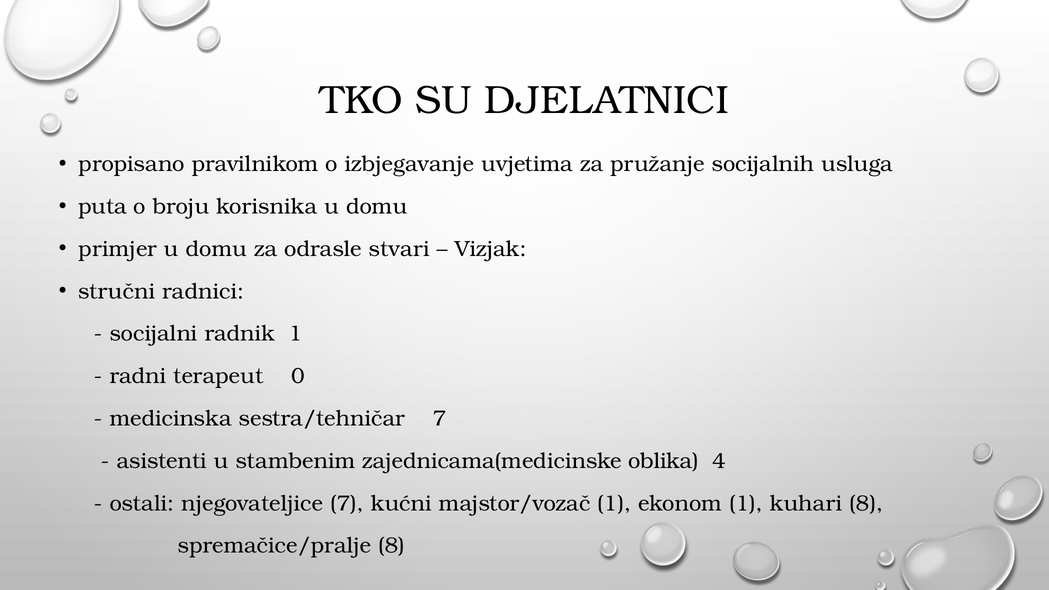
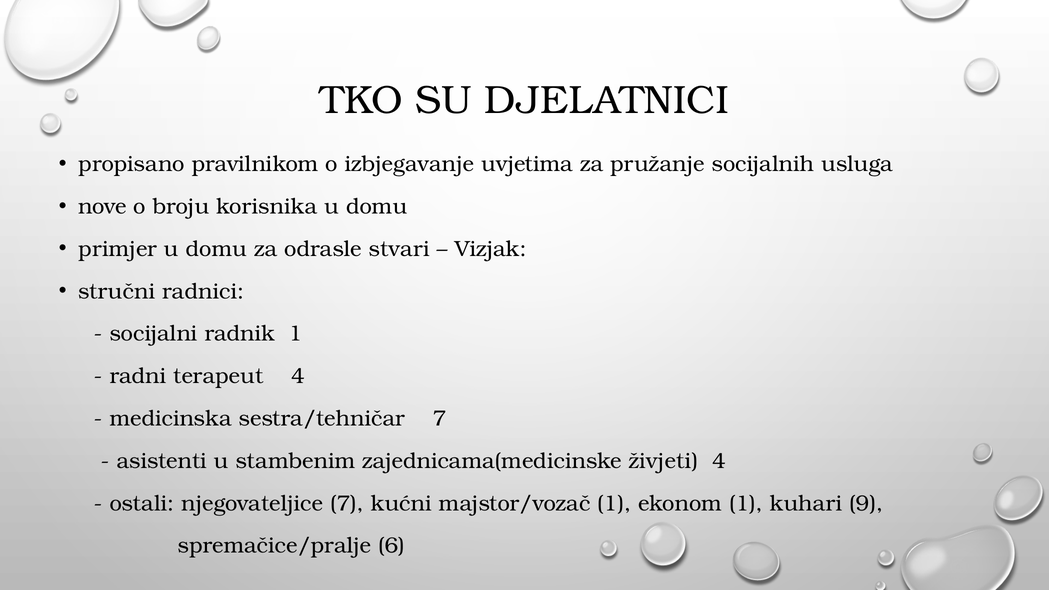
puta: puta -> nove
terapeut 0: 0 -> 4
oblika: oblika -> živjeti
kuhari 8: 8 -> 9
spremačice/pralje 8: 8 -> 6
